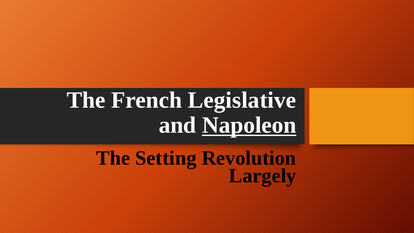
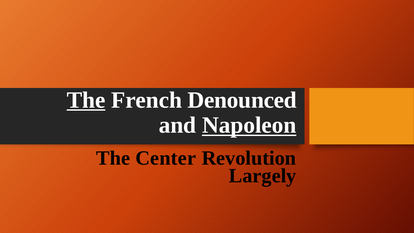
The at (86, 100) underline: none -> present
Legislative: Legislative -> Denounced
Setting: Setting -> Center
